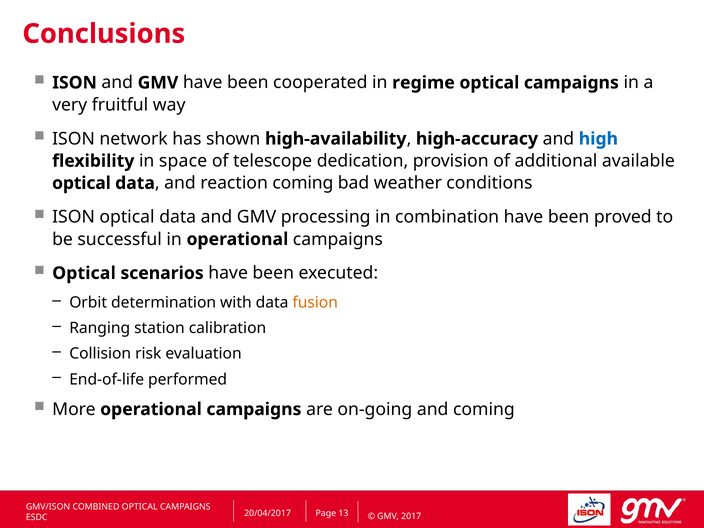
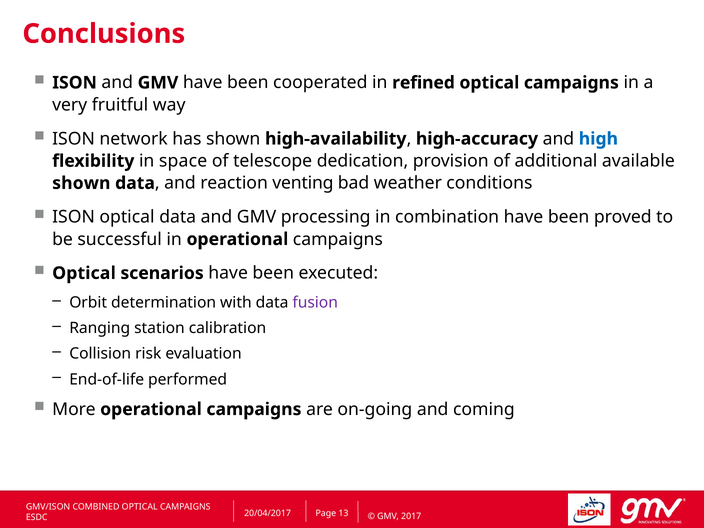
regime: regime -> refined
optical at (81, 183): optical -> shown
reaction coming: coming -> venting
fusion colour: orange -> purple
